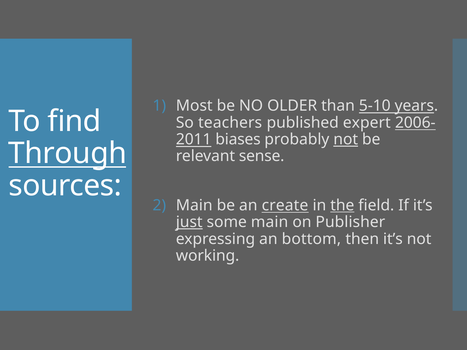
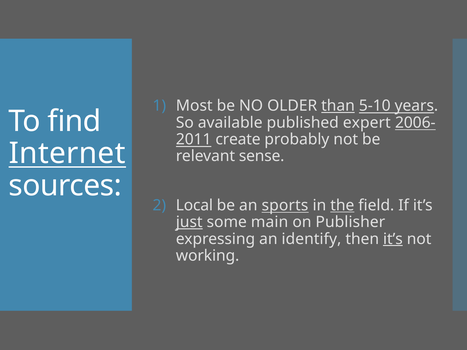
than underline: none -> present
teachers: teachers -> available
biases: biases -> create
not at (346, 139) underline: present -> none
Through: Through -> Internet
Main at (194, 205): Main -> Local
create: create -> sports
bottom: bottom -> identify
it’s at (393, 239) underline: none -> present
